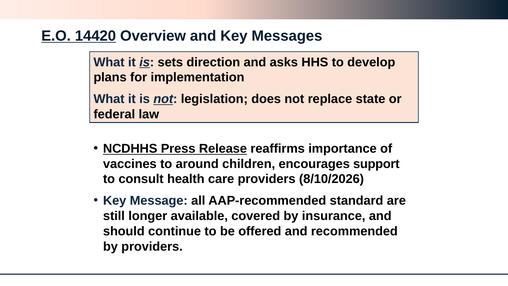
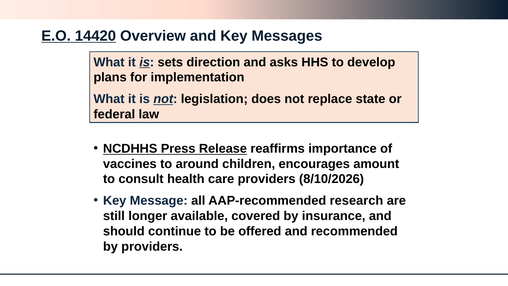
support: support -> amount
standard: standard -> research
